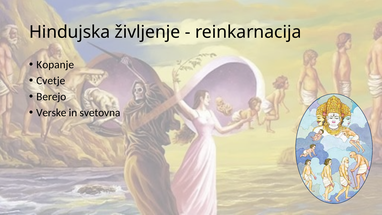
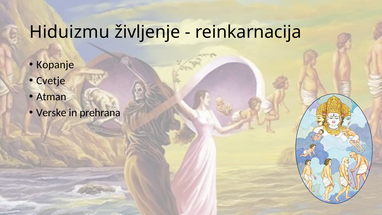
Hindujska: Hindujska -> Hiduizmu
Berejo: Berejo -> Atman
svetovna: svetovna -> prehrana
